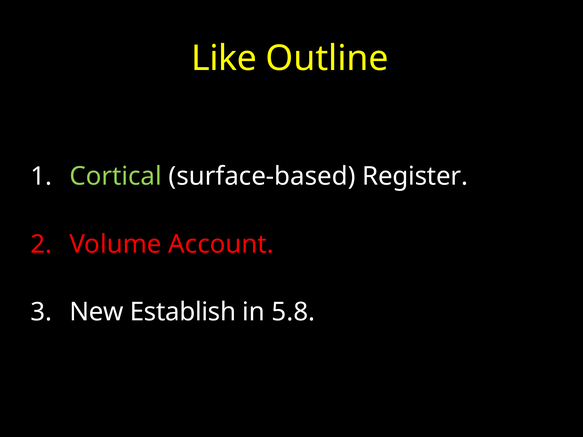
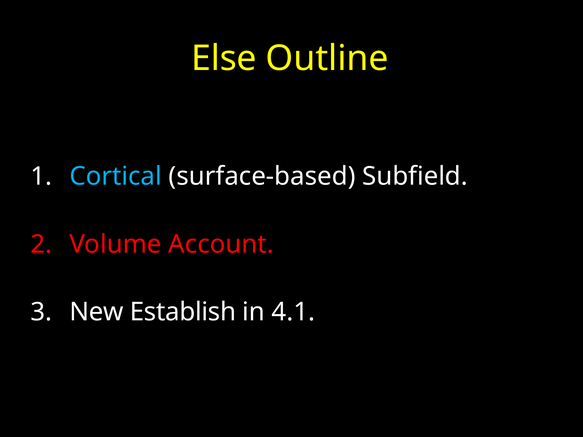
Like: Like -> Else
Cortical colour: light green -> light blue
Register: Register -> Subfield
5.8: 5.8 -> 4.1
